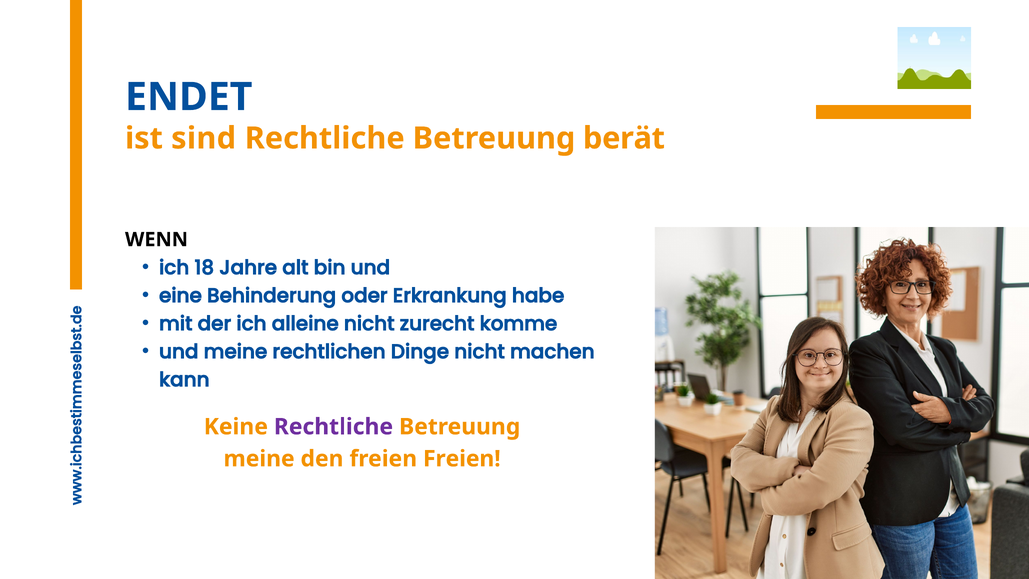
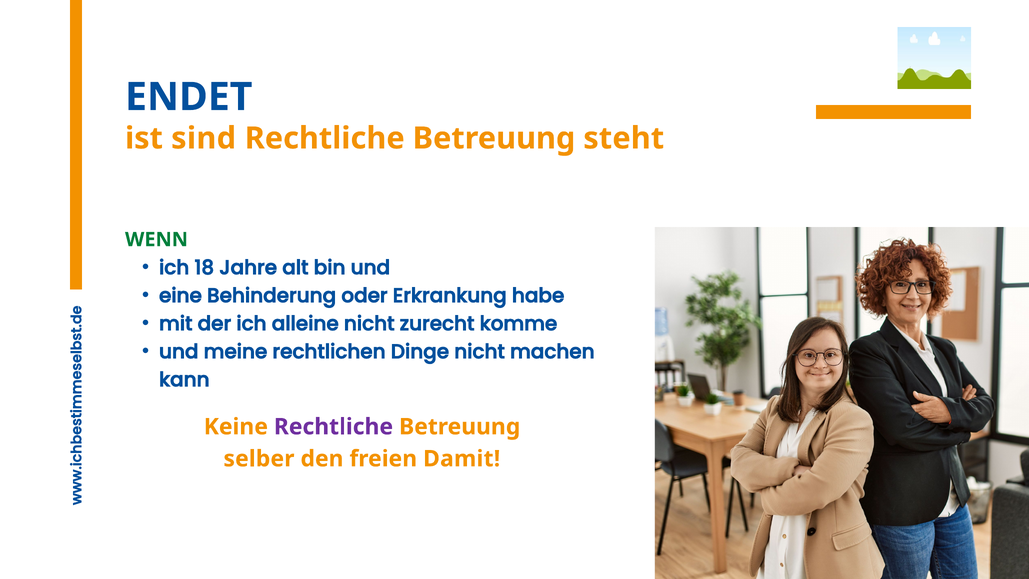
berät: berät -> steht
WENN colour: black -> green
meine at (259, 459): meine -> selber
freien Freien: Freien -> Damit
